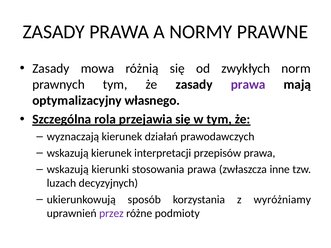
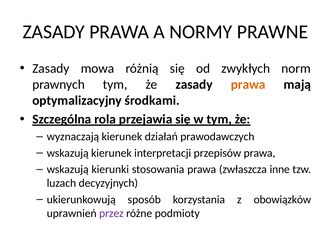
prawa at (248, 85) colour: purple -> orange
własnego: własnego -> środkami
wyróżniamy: wyróżniamy -> obowiązków
